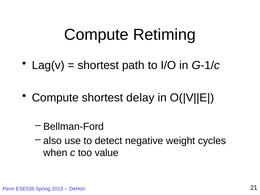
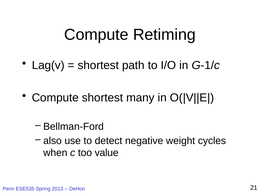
delay: delay -> many
